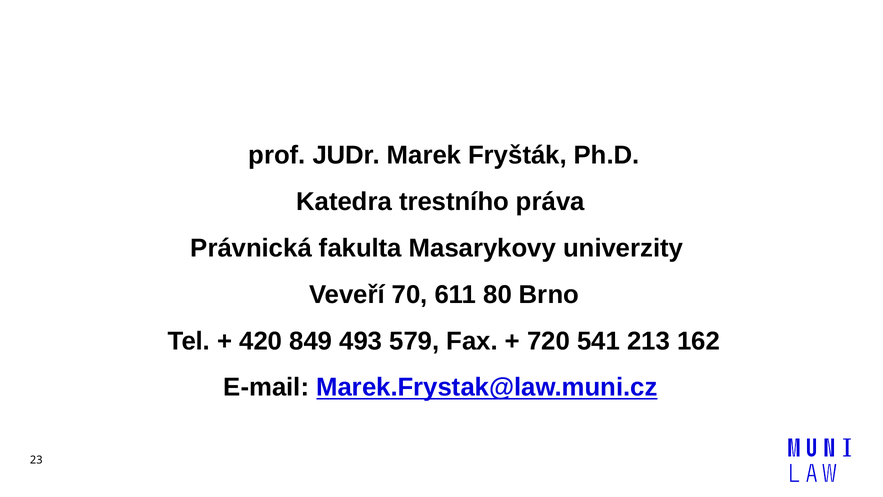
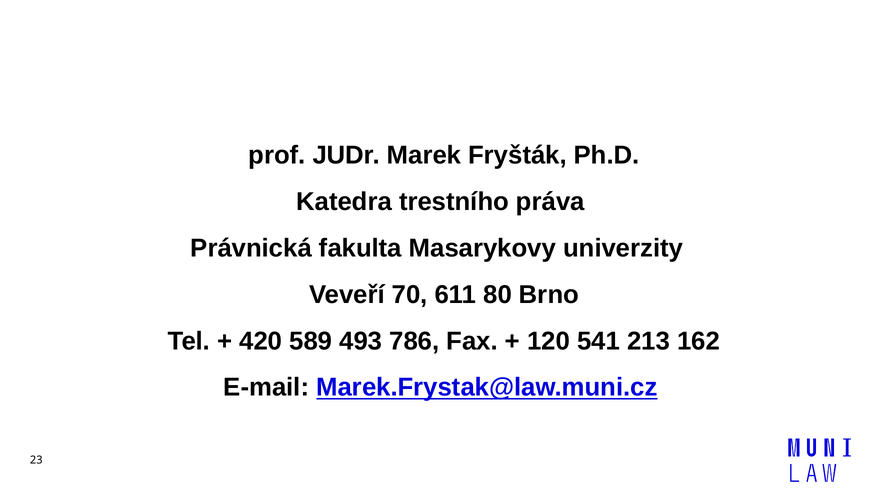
849: 849 -> 589
579: 579 -> 786
720: 720 -> 120
